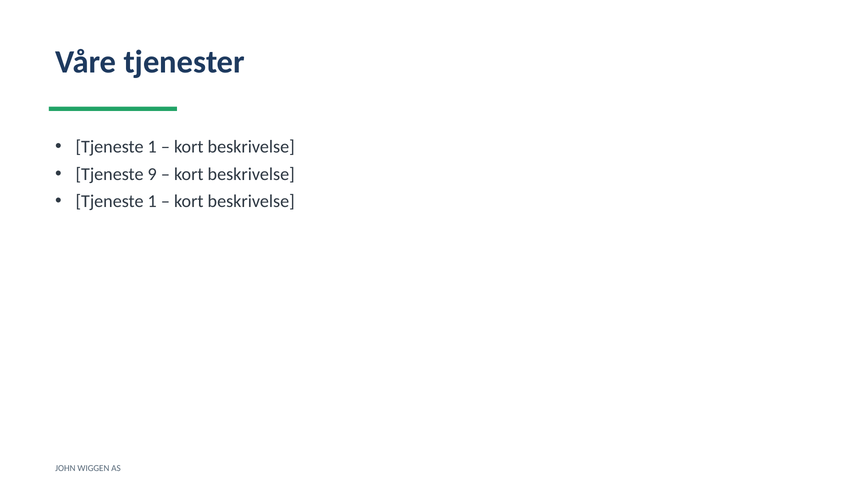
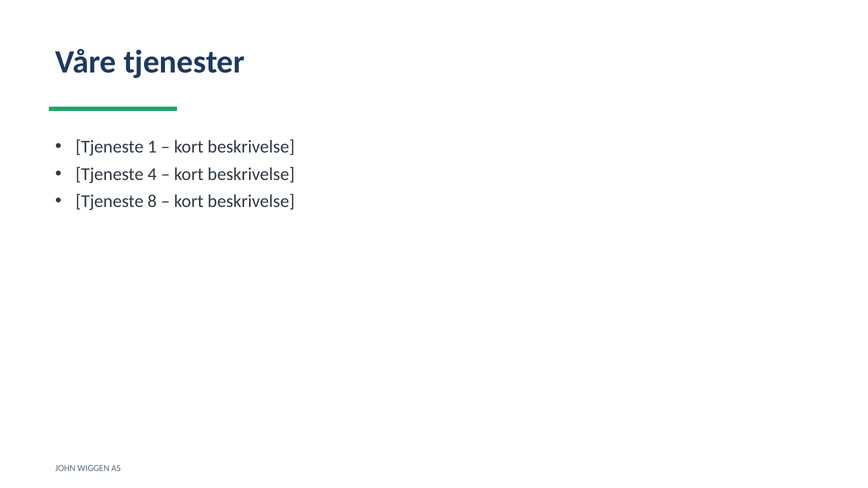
9: 9 -> 4
1 at (152, 201): 1 -> 8
